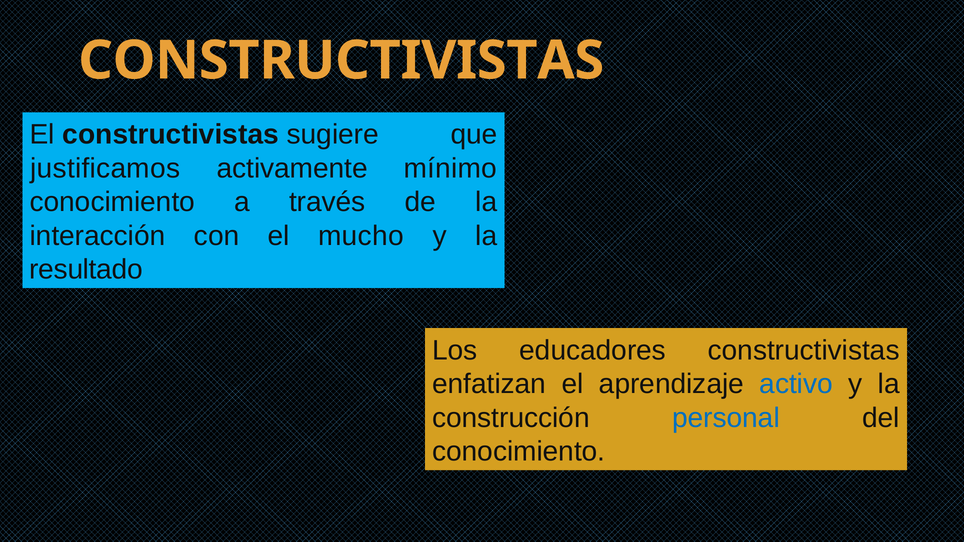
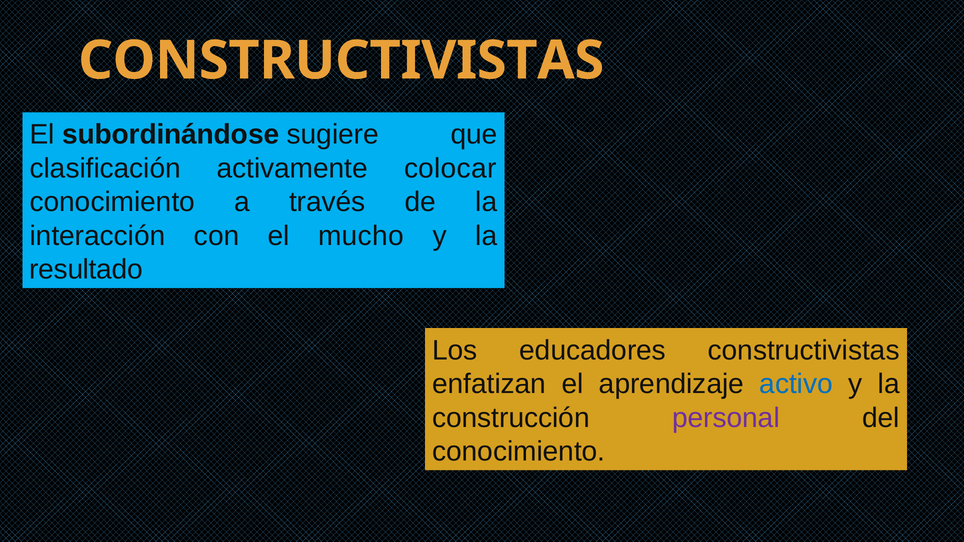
El constructivistas: constructivistas -> subordinándose
justificamos: justificamos -> clasificación
mínimo: mínimo -> colocar
personal colour: blue -> purple
